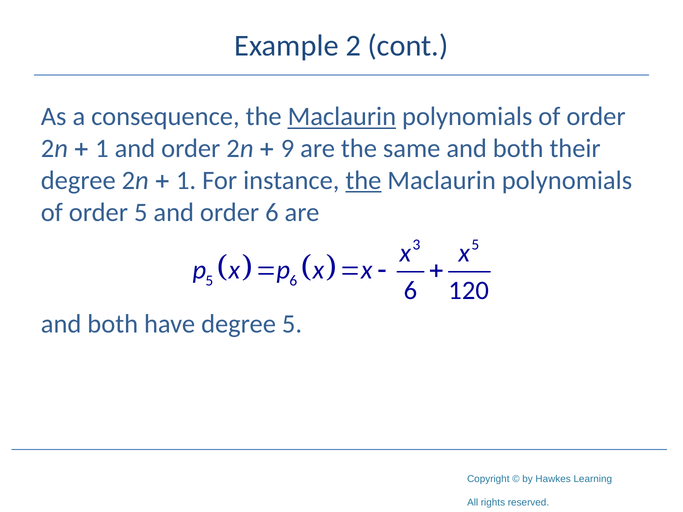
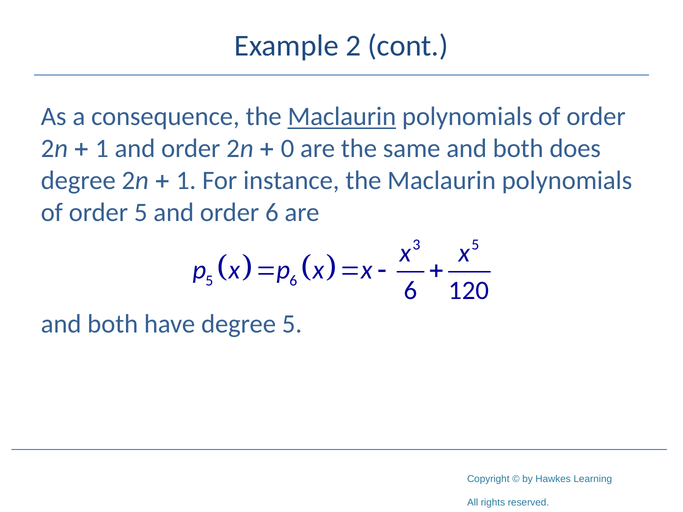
9: 9 -> 0
their: their -> does
the at (363, 181) underline: present -> none
